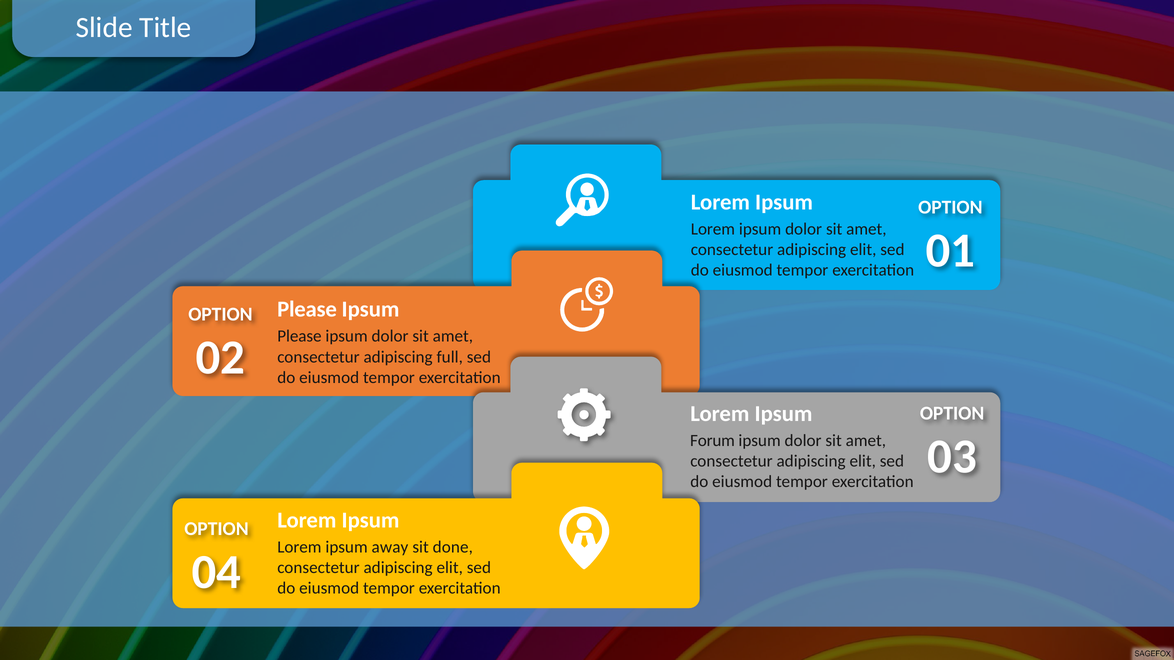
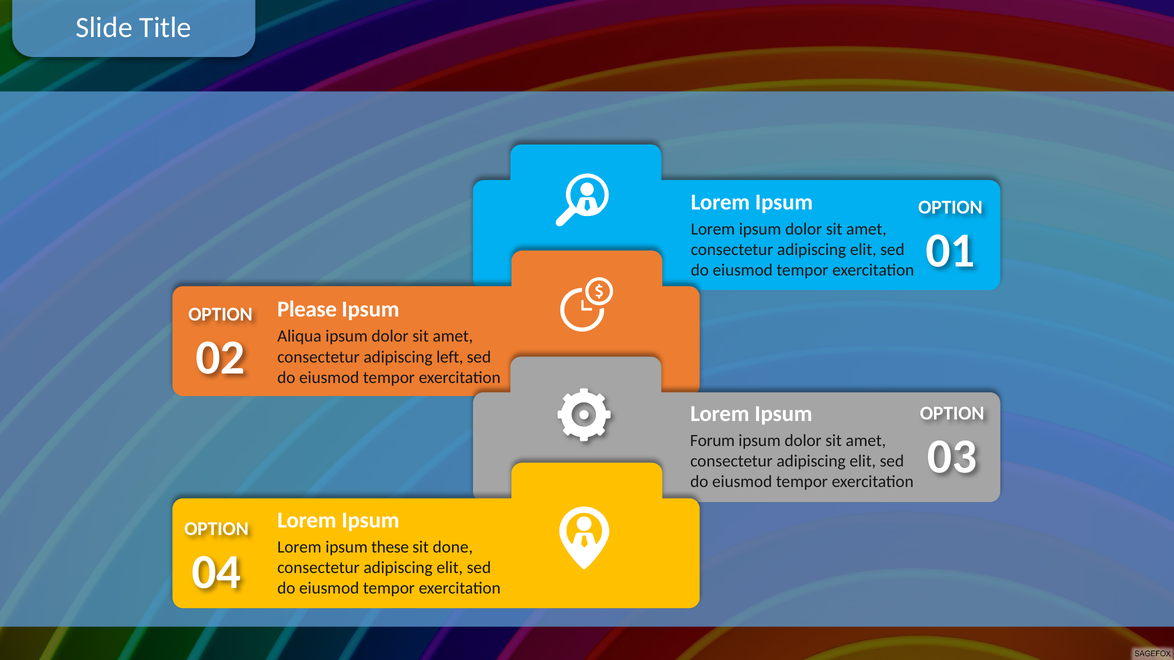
Please at (299, 337): Please -> Aliqua
full: full -> left
away: away -> these
